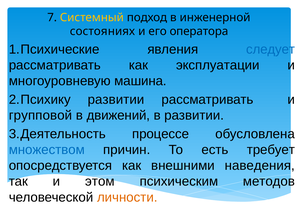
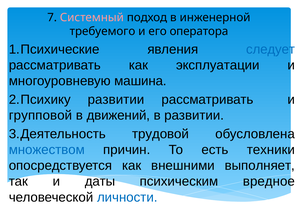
Системный colour: yellow -> pink
состояниях: состояниях -> требуемого
процессе: процессе -> трудовой
требует: требует -> техники
наведения: наведения -> выполняет
этом: этом -> даты
методов: методов -> вредное
личности colour: orange -> blue
